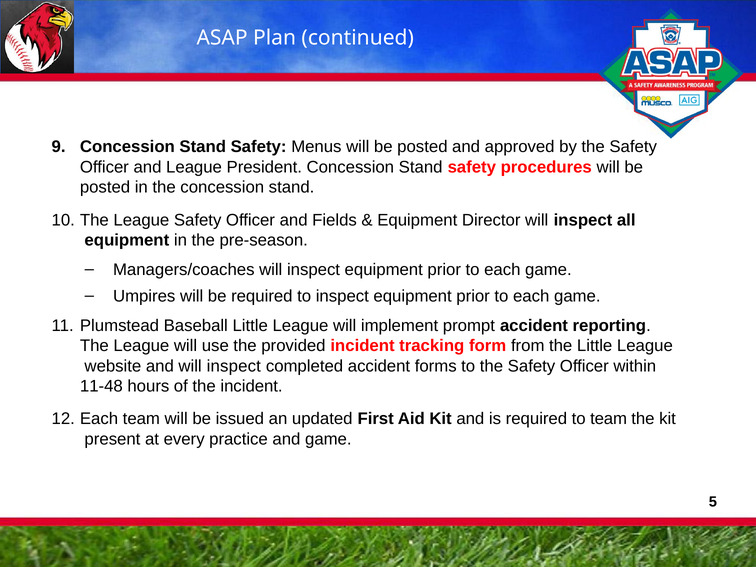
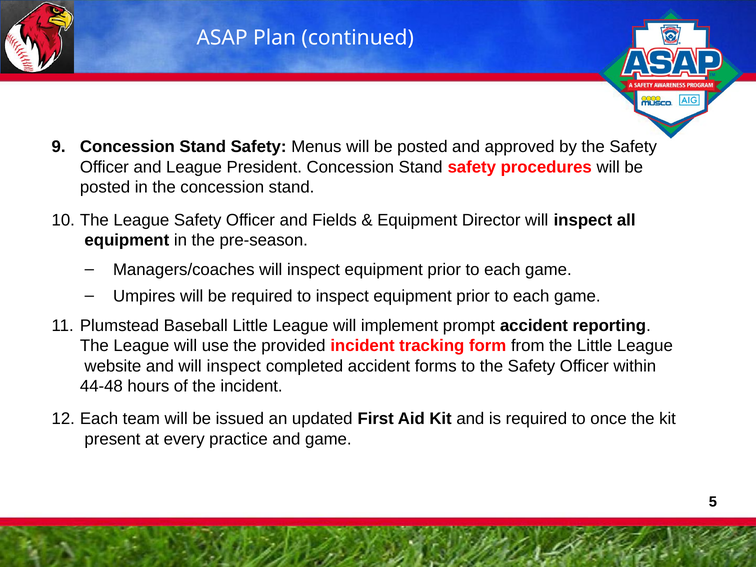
11-48: 11-48 -> 44-48
to team: team -> once
